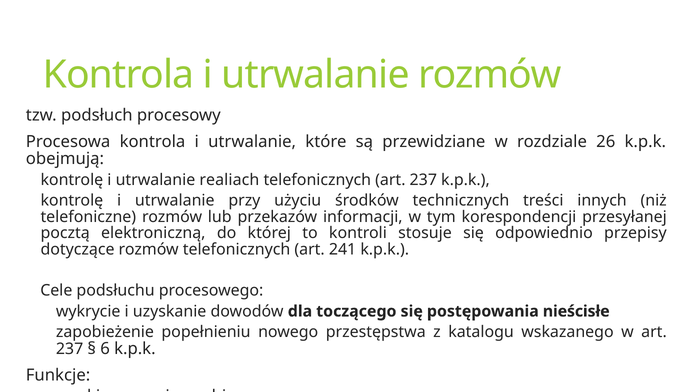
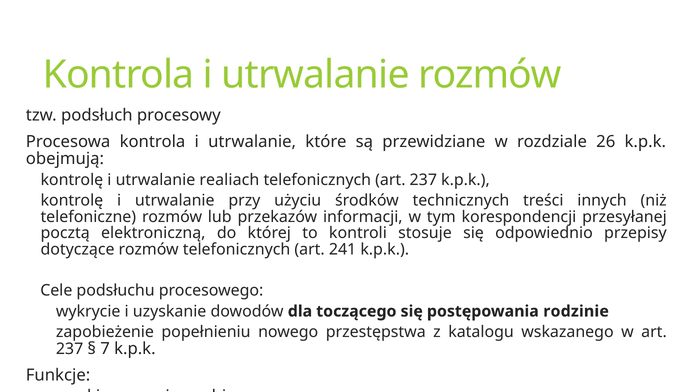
nieścisłe: nieścisłe -> rodzinie
6: 6 -> 7
